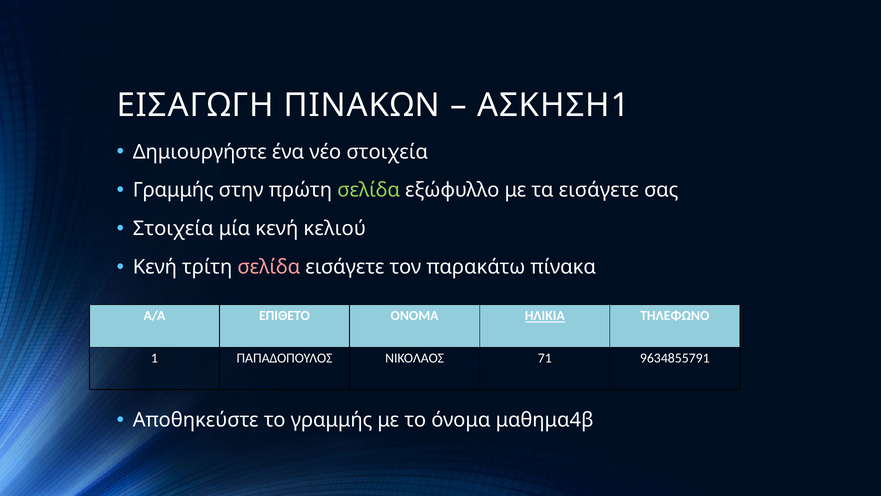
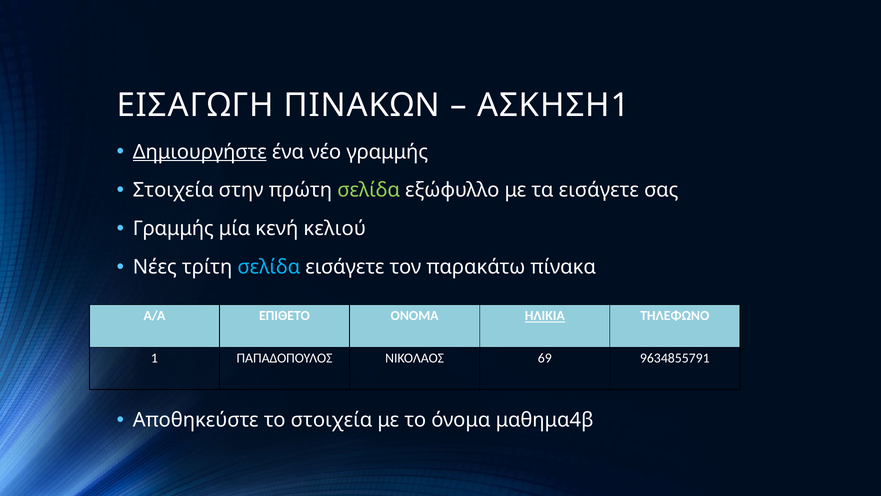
Δημιουργήστε underline: none -> present
νέο στοιχεία: στοιχεία -> γραμμής
Γραμμής at (173, 190): Γραμμής -> Στοιχεία
Στοιχεία at (173, 228): Στοιχεία -> Γραμμής
Κενή at (155, 267): Κενή -> Νέες
σελίδα at (269, 267) colour: pink -> light blue
71: 71 -> 69
το γραμμής: γραμμής -> στοιχεία
